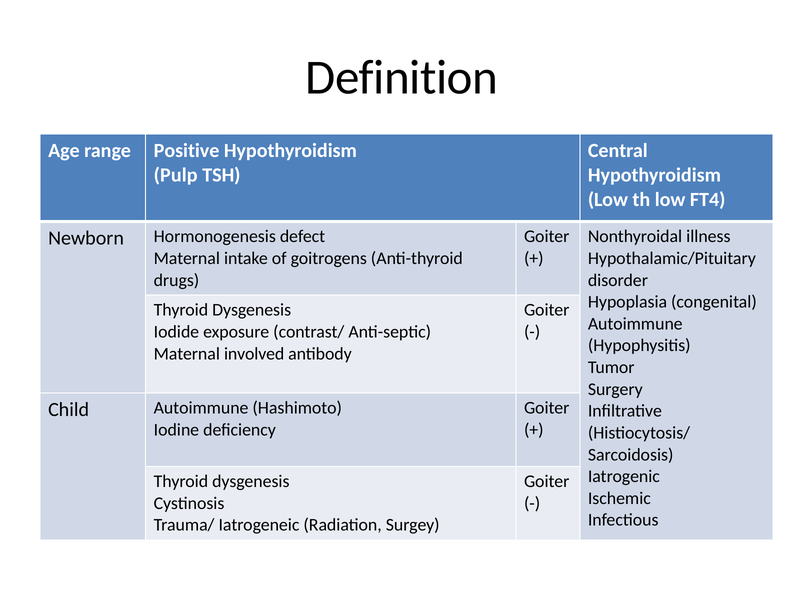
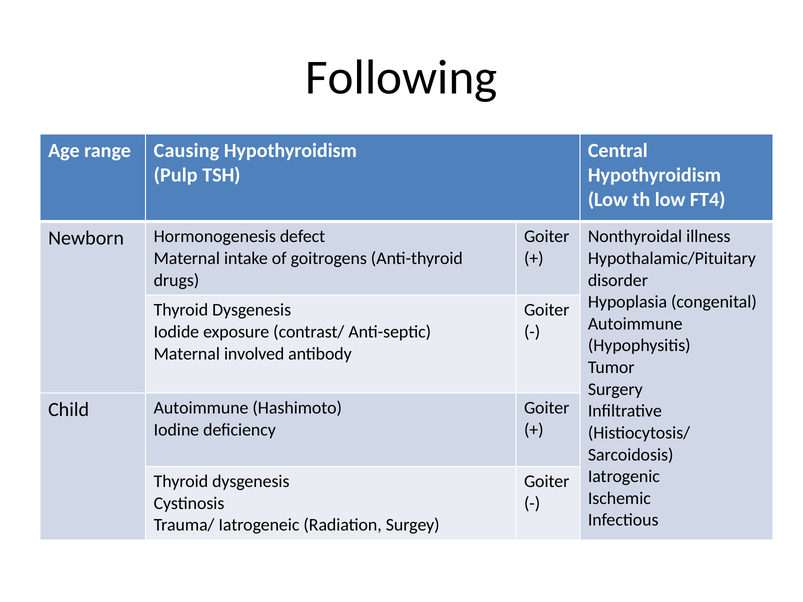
Definition: Definition -> Following
Positive: Positive -> Causing
